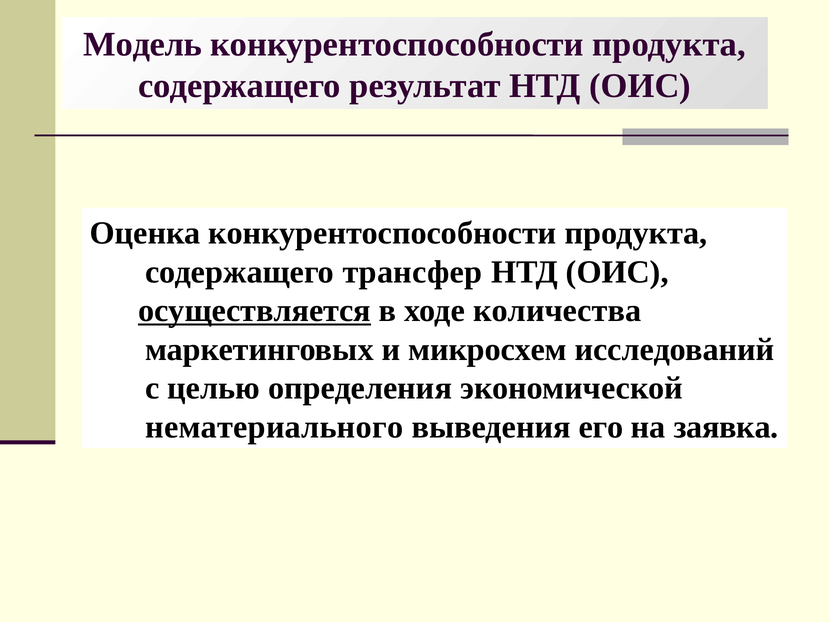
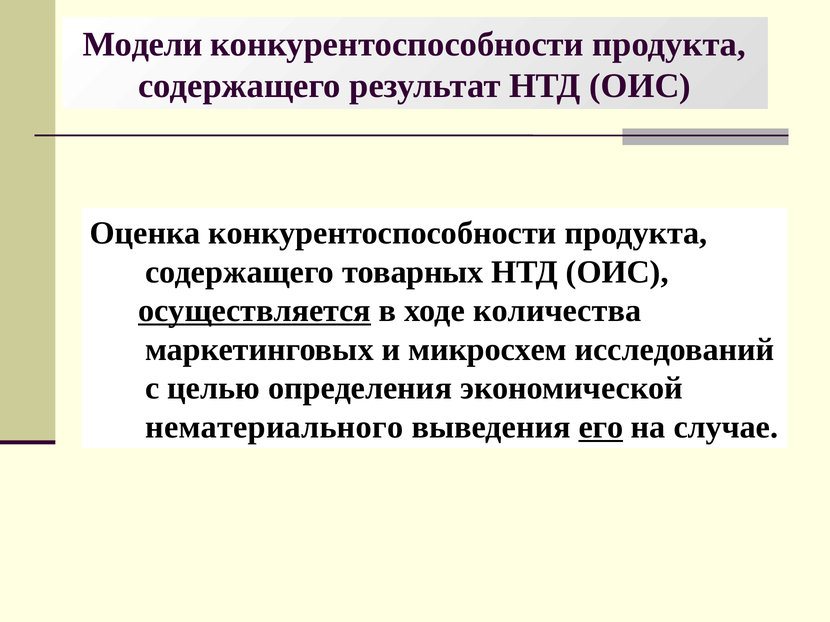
Модель: Модель -> Модели
трансфер: трансфер -> товарных
его underline: none -> present
заявка: заявка -> случае
